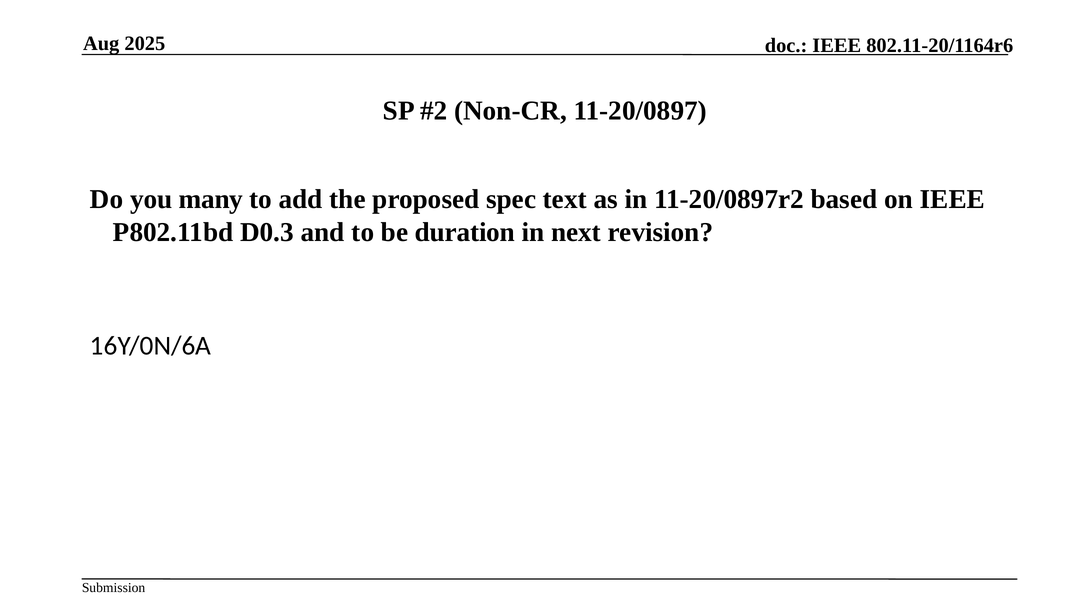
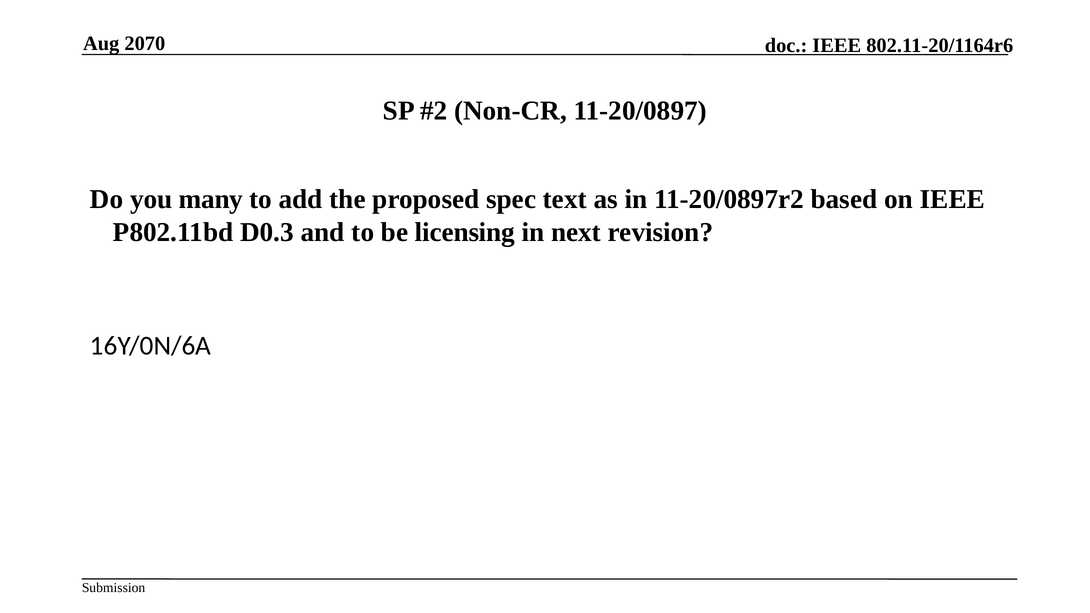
2025: 2025 -> 2070
duration: duration -> licensing
